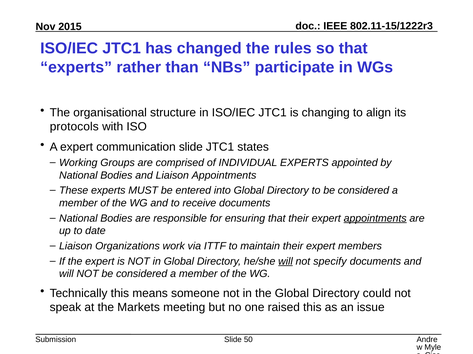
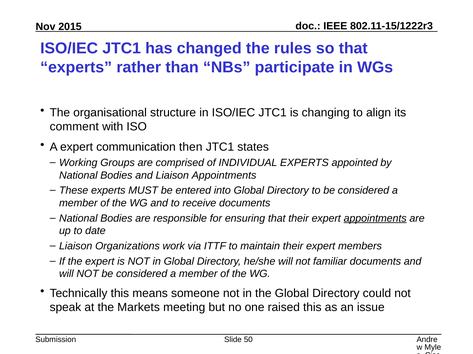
protocols: protocols -> comment
communication slide: slide -> then
will at (286, 262) underline: present -> none
specify: specify -> familiar
